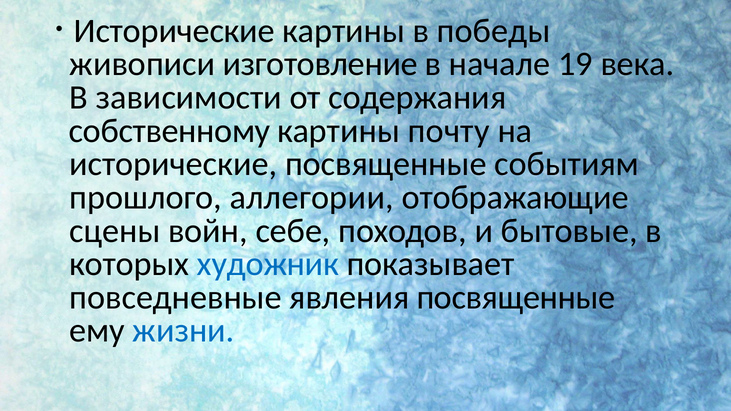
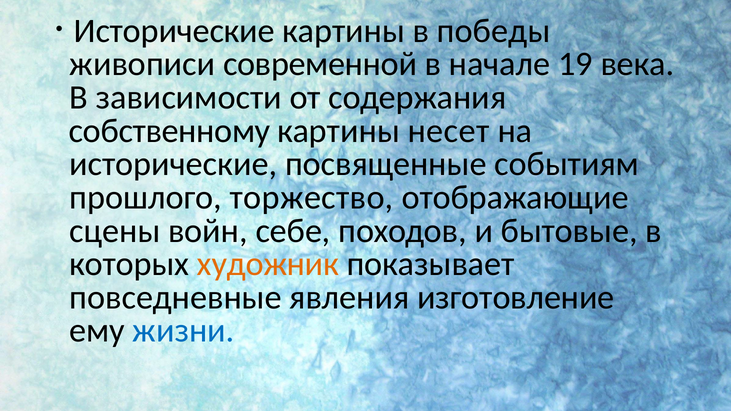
изготовление: изготовление -> современной
почту: почту -> несет
аллегории: аллегории -> торжество
художник colour: blue -> orange
явления посвященные: посвященные -> изготовление
